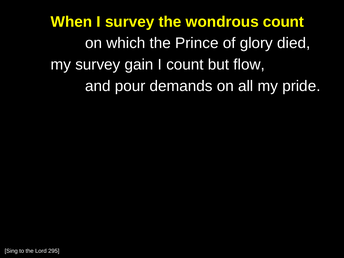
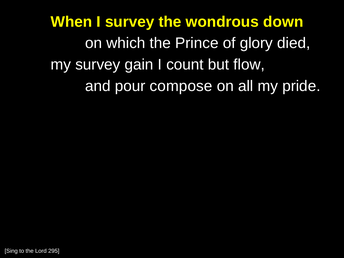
wondrous count: count -> down
demands: demands -> compose
